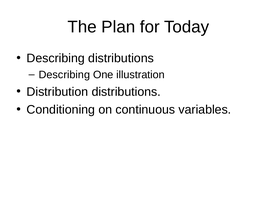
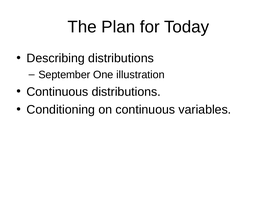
Describing at (64, 75): Describing -> September
Distribution at (57, 92): Distribution -> Continuous
